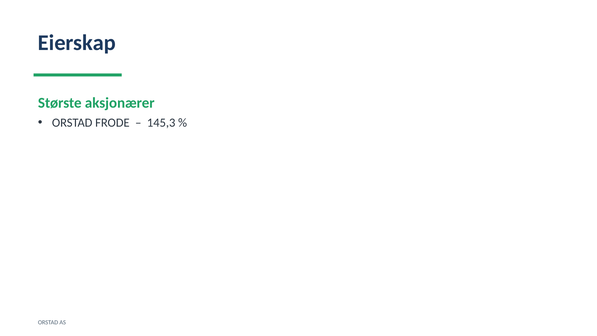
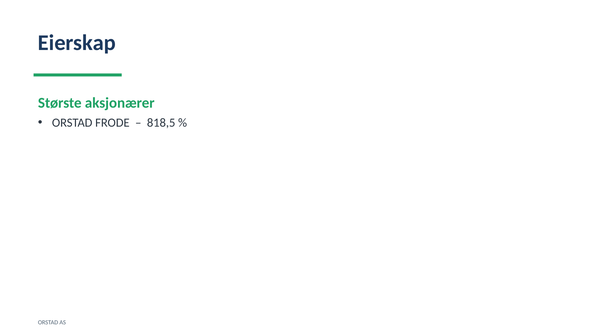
145,3: 145,3 -> 818,5
